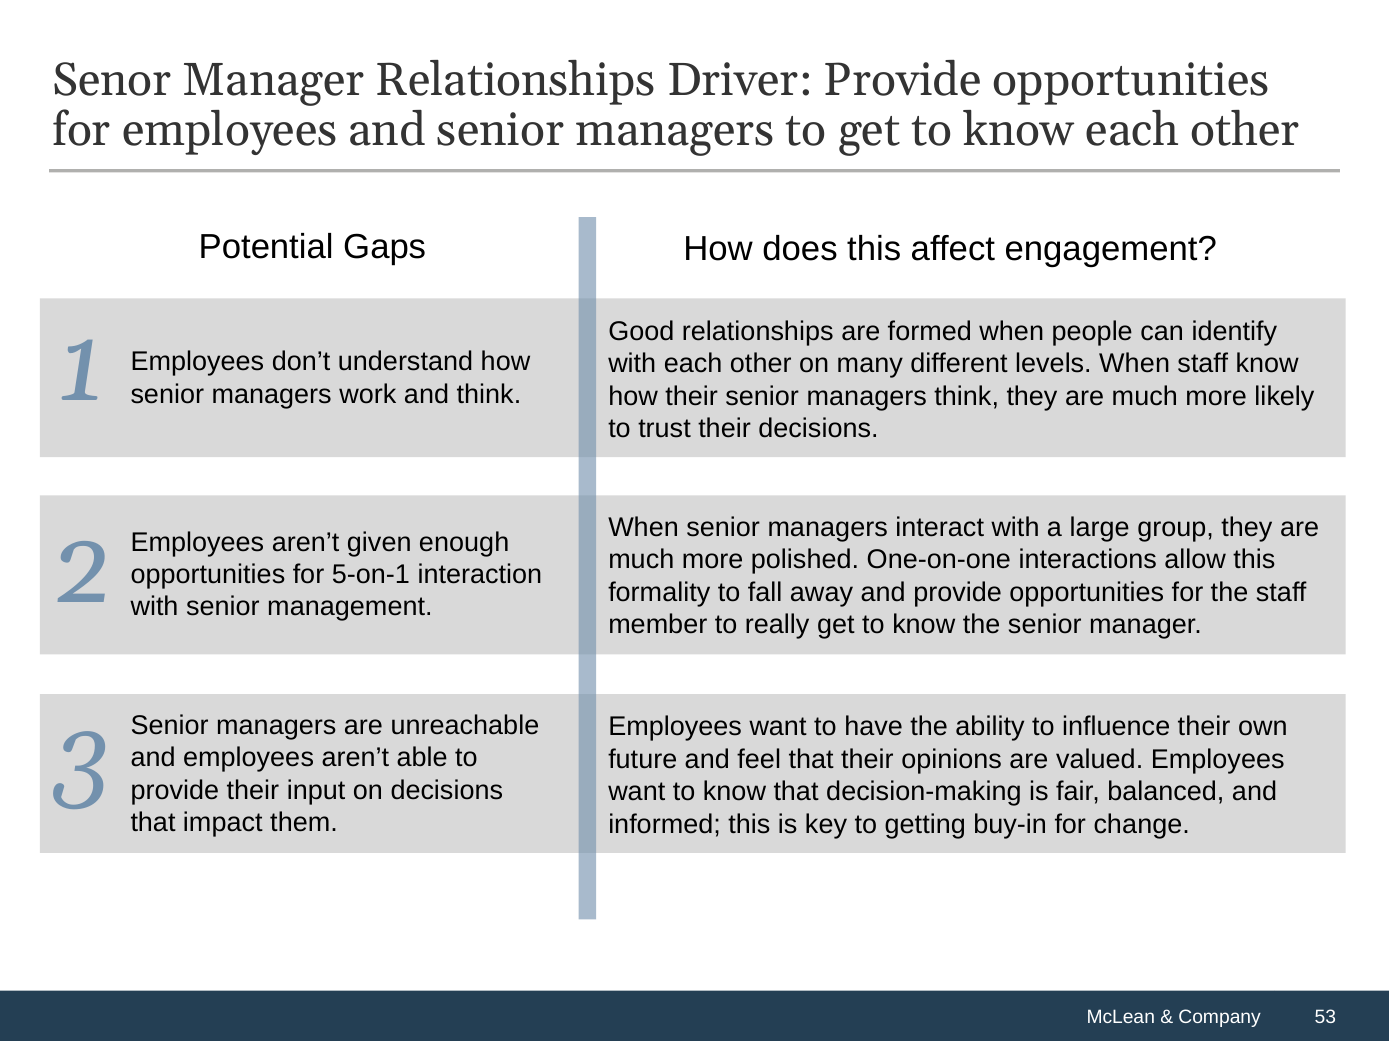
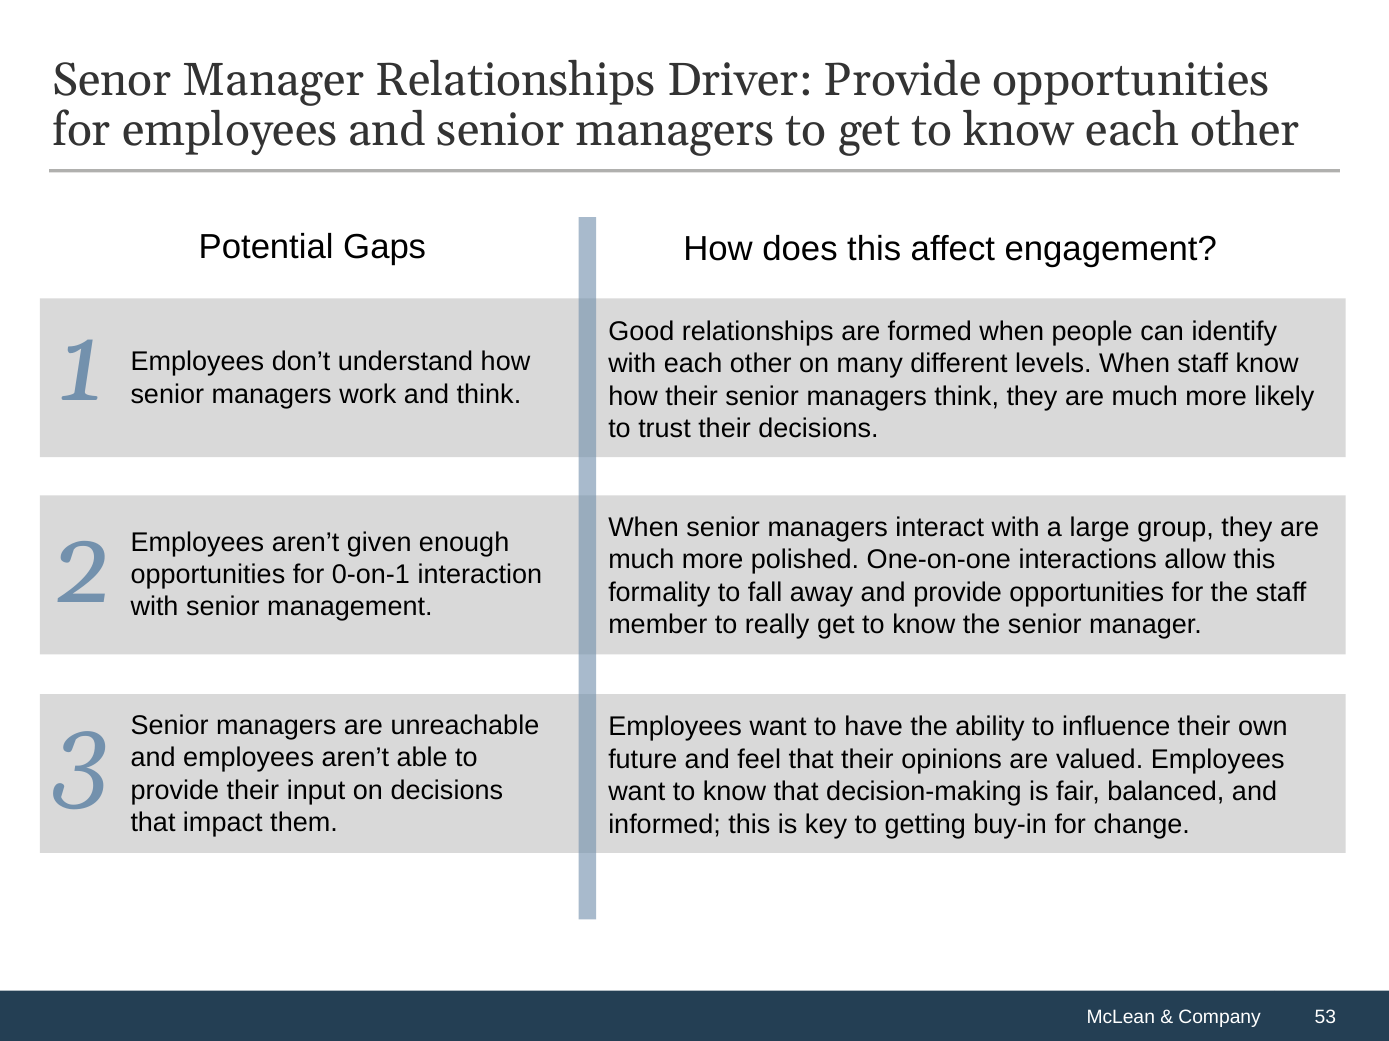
5-on-1: 5-on-1 -> 0-on-1
